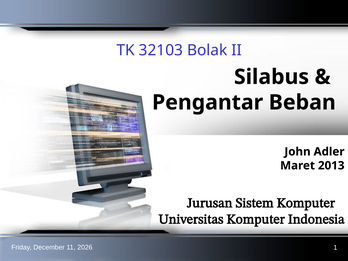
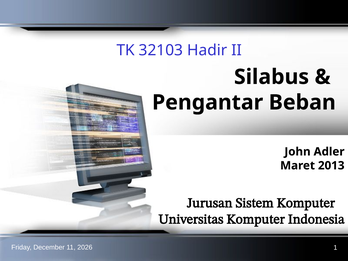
Bolak: Bolak -> Hadir
